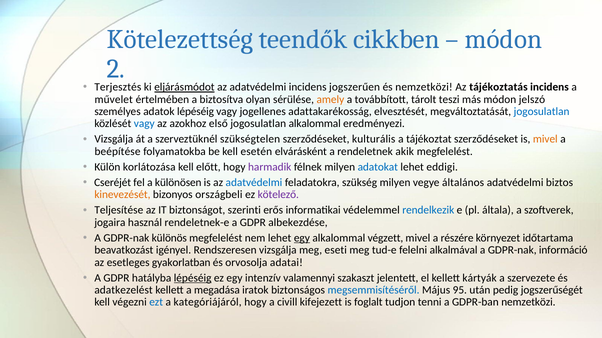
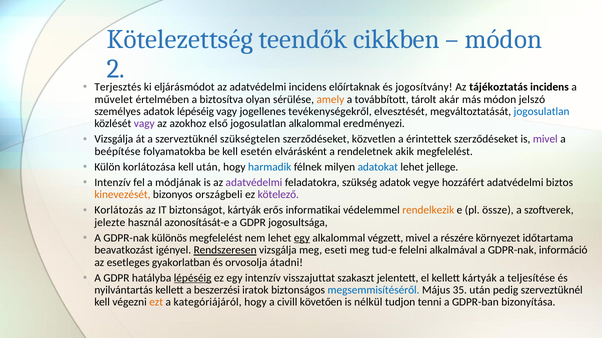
eljárásmódot underline: present -> none
jogszerűen: jogszerűen -> előírtaknak
és nemzetközi: nemzetközi -> jogosítvány
teszi: teszi -> akár
adattakarékosság: adattakarékosság -> tevékenységekről
vagy at (144, 124) colour: blue -> purple
kulturális: kulturális -> közvetlen
tájékoztat: tájékoztat -> érintettek
mivel at (545, 139) colour: orange -> purple
kell előtt: előtt -> után
harmadik colour: purple -> blue
eddigi: eddigi -> jellege
Cseréjét at (113, 183): Cseréjét -> Intenzív
különösen: különösen -> módjának
adatvédelmi at (254, 183) colour: blue -> purple
szükség milyen: milyen -> adatok
általános: általános -> hozzáfért
Teljesítése: Teljesítése -> Korlátozás
biztonságot szerinti: szerinti -> kártyák
rendelkezik colour: blue -> orange
általa: általa -> össze
jogaira: jogaira -> jelezte
rendeletnek-e: rendeletnek-e -> azonosítását-e
albekezdése: albekezdése -> jogosultsága
Rendszeresen underline: none -> present
adatai: adatai -> átadni
valamennyi: valamennyi -> visszajuttat
szervezete: szervezete -> teljesítése
adatkezelést: adatkezelést -> nyilvántartás
megadása: megadása -> beszerzési
95: 95 -> 35
pedig jogszerűségét: jogszerűségét -> szerveztüknél
ezt colour: blue -> orange
kifejezett: kifejezett -> követően
foglalt: foglalt -> nélkül
GDPR-ban nemzetközi: nemzetközi -> bizonyítása
